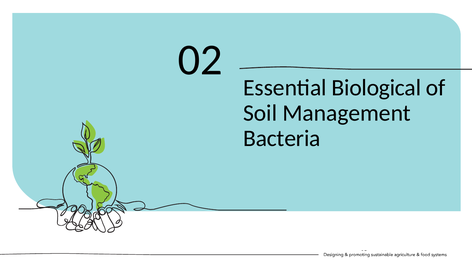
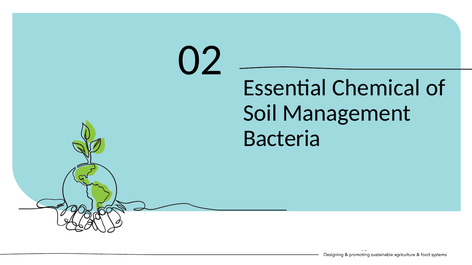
Biological: Biological -> Chemical
